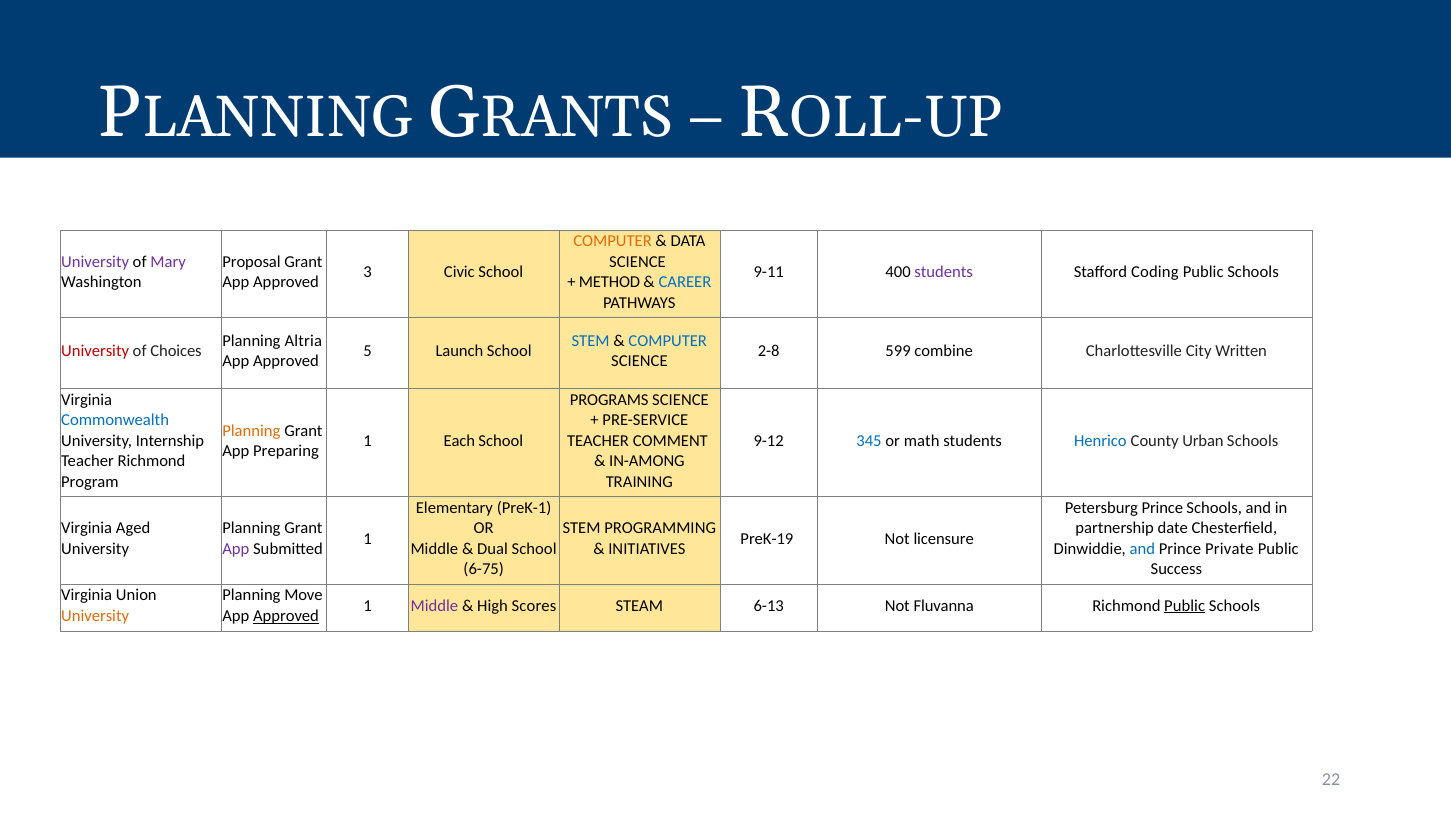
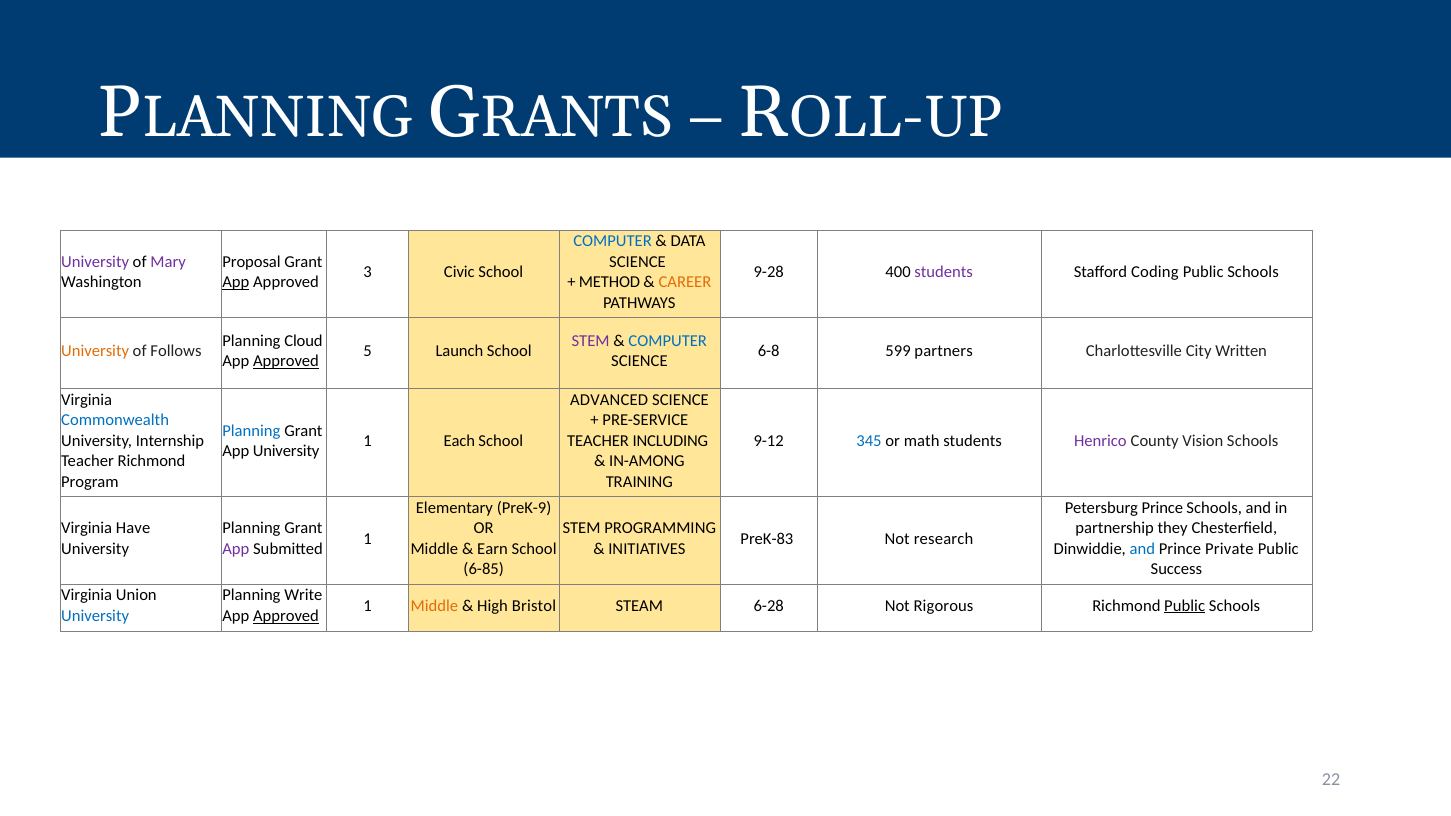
COMPUTER at (613, 241) colour: orange -> blue
9-11: 9-11 -> 9-28
App at (236, 282) underline: none -> present
CAREER colour: blue -> orange
Altria: Altria -> Cloud
STEM at (591, 341) colour: blue -> purple
University at (95, 351) colour: red -> orange
Choices: Choices -> Follows
2-8: 2-8 -> 6-8
combine: combine -> partners
Approved at (286, 362) underline: none -> present
PROGRAMS: PROGRAMS -> ADVANCED
Planning at (251, 431) colour: orange -> blue
COMMENT: COMMENT -> INCLUDING
Henrico colour: blue -> purple
Urban: Urban -> Vision
App Preparing: Preparing -> University
PreK-1: PreK-1 -> PreK-9
Aged: Aged -> Have
date: date -> they
PreK-19: PreK-19 -> PreK-83
licensure: licensure -> research
Dual: Dual -> Earn
6-75: 6-75 -> 6-85
Move: Move -> Write
Middle at (434, 606) colour: purple -> orange
Scores: Scores -> Bristol
6-13: 6-13 -> 6-28
Fluvanna: Fluvanna -> Rigorous
University at (95, 616) colour: orange -> blue
